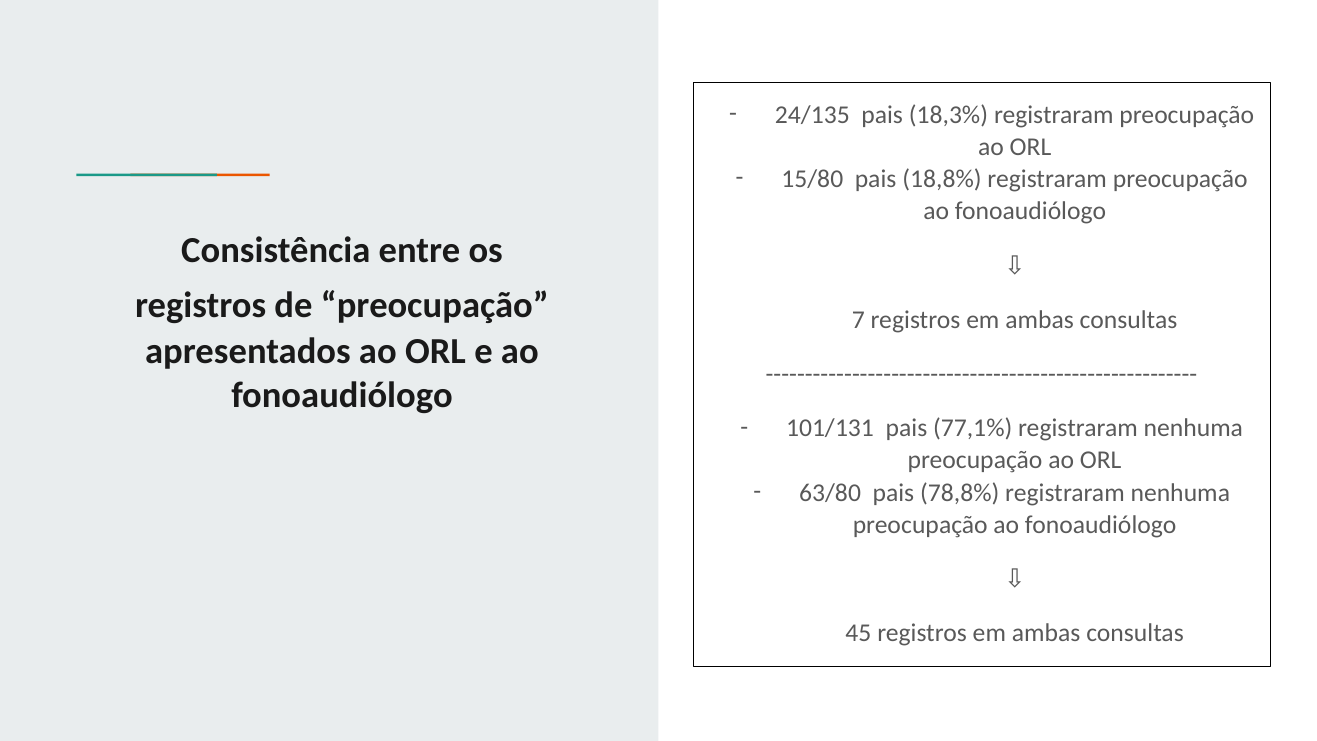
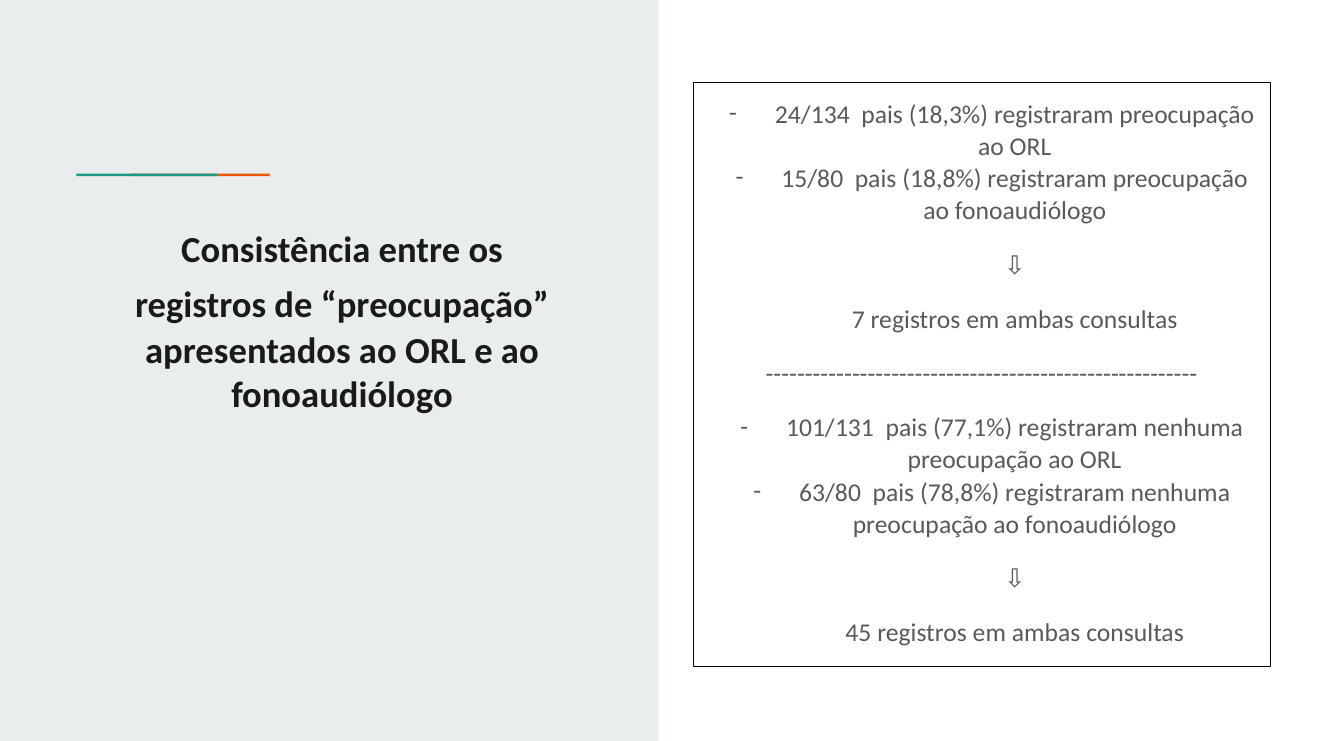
24/135: 24/135 -> 24/134
